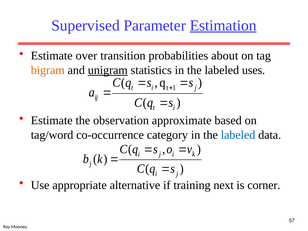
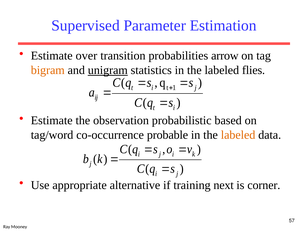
Estimation underline: present -> none
about: about -> arrow
uses: uses -> flies
approximate: approximate -> probabilistic
category: category -> probable
labeled at (238, 135) colour: blue -> orange
